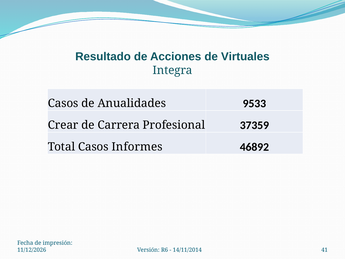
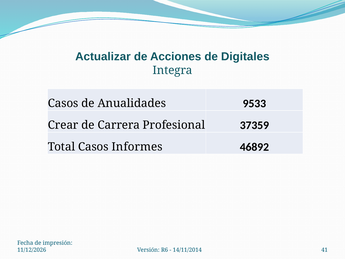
Resultado: Resultado -> Actualizar
Virtuales: Virtuales -> Digitales
